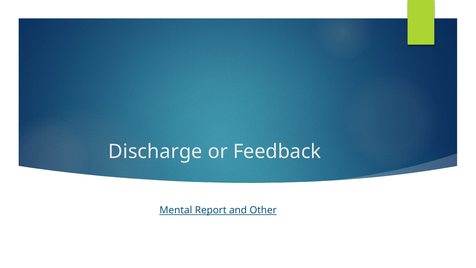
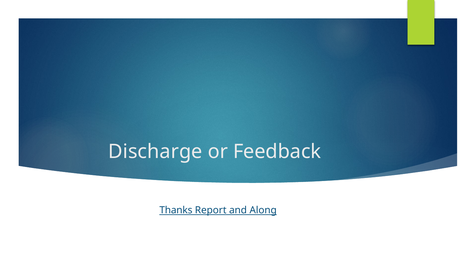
Mental: Mental -> Thanks
Other: Other -> Along
